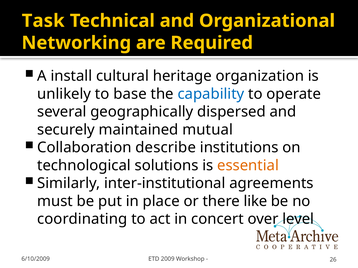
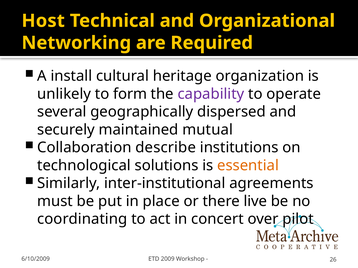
Task: Task -> Host
base: base -> form
capability colour: blue -> purple
like: like -> live
level: level -> pilot
